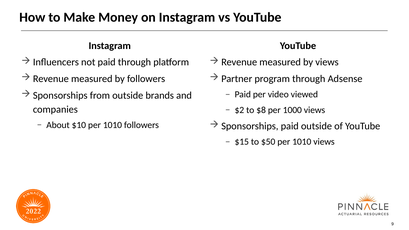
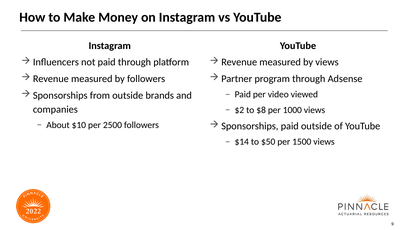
$10 per 1010: 1010 -> 2500
$15: $15 -> $14
$50 per 1010: 1010 -> 1500
